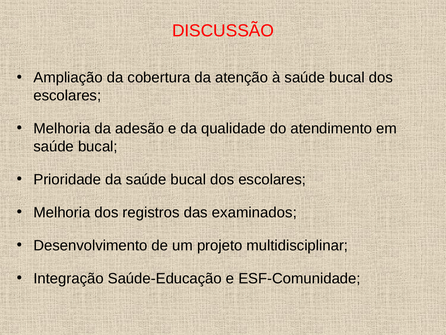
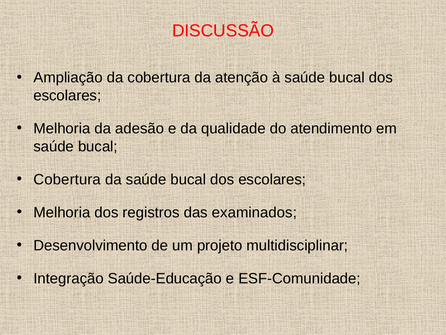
Prioridade at (67, 179): Prioridade -> Cobertura
